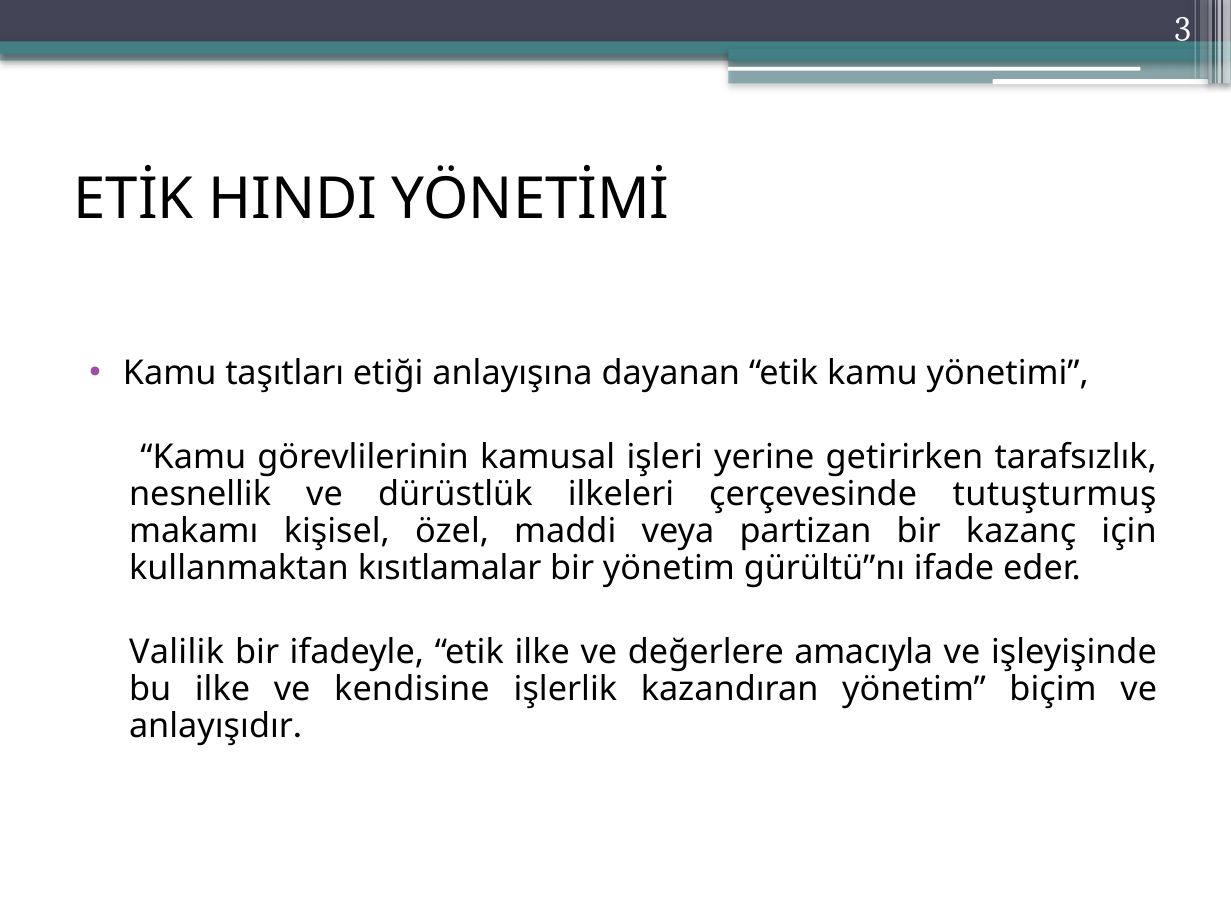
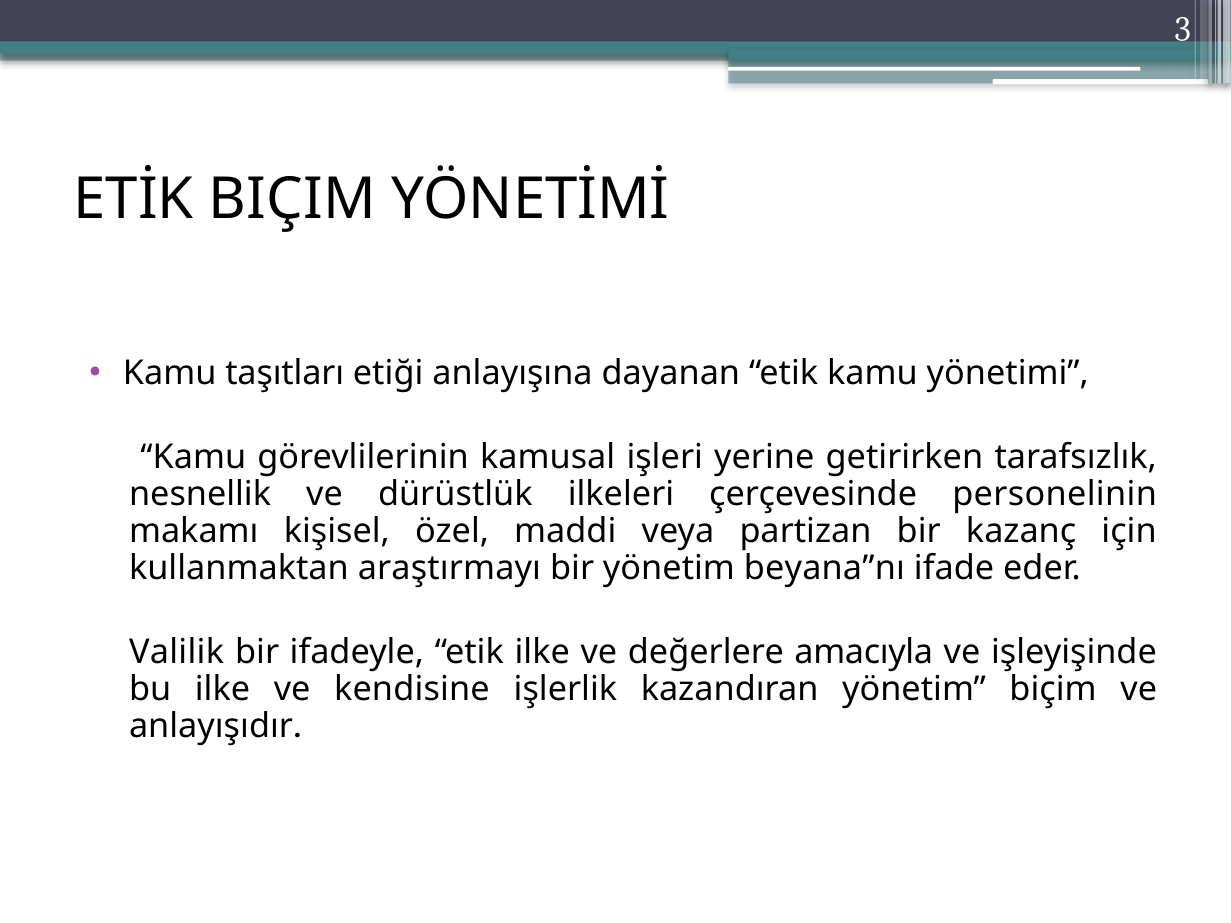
ETİK HINDI: HINDI -> BIÇIM
tutuşturmuş: tutuşturmuş -> personelinin
kısıtlamalar: kısıtlamalar -> araştırmayı
gürültü”nı: gürültü”nı -> beyana”nı
